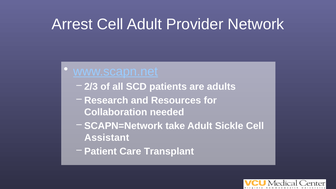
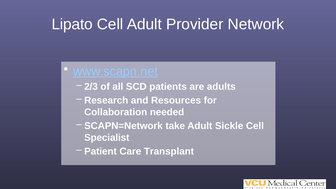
Arrest: Arrest -> Lipato
Assistant: Assistant -> Specialist
